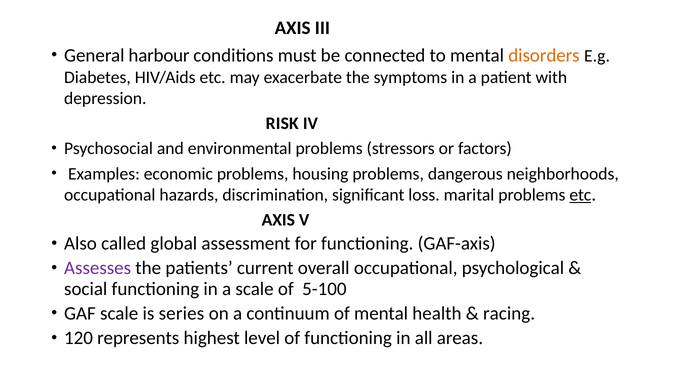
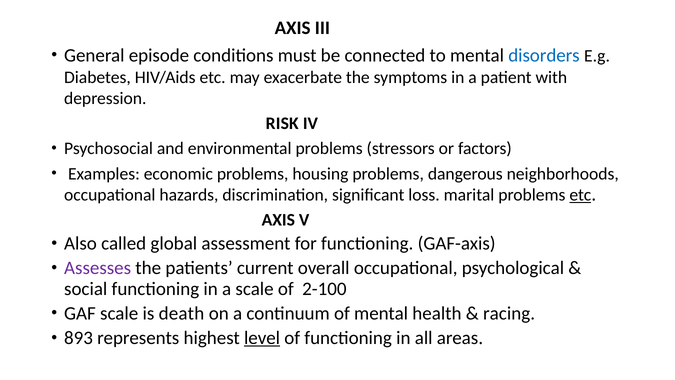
harbour: harbour -> episode
disorders colour: orange -> blue
5-100: 5-100 -> 2-100
series: series -> death
120: 120 -> 893
level underline: none -> present
